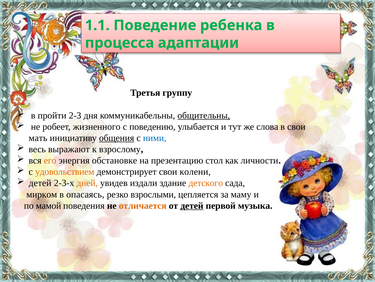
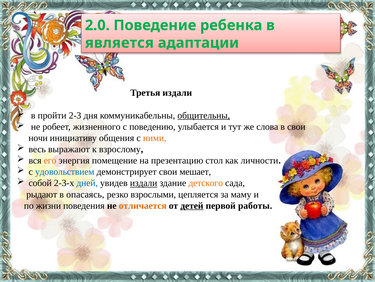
1.1: 1.1 -> 2.0
процесса: процесса -> является
Третья группу: группу -> издали
мать: мать -> ночи
общения underline: present -> none
ними colour: blue -> orange
обстановке: обстановке -> помещение
удовольствием colour: orange -> blue
колени: колени -> мешает
детей at (40, 183): детей -> собой
дней colour: orange -> blue
издали at (144, 183) underline: none -> present
мирком: мирком -> рыдают
мамой: мамой -> жизни
музыка: музыка -> работы
